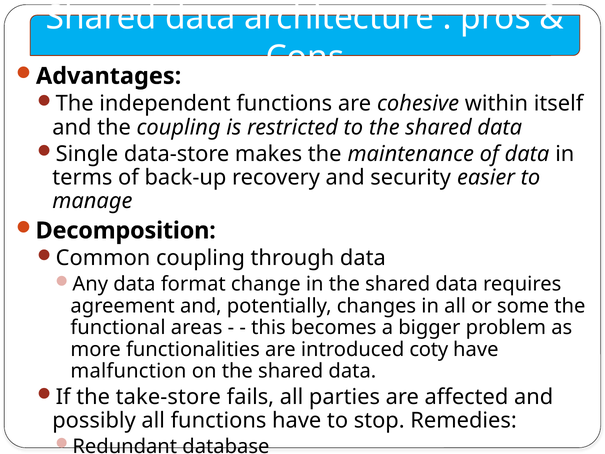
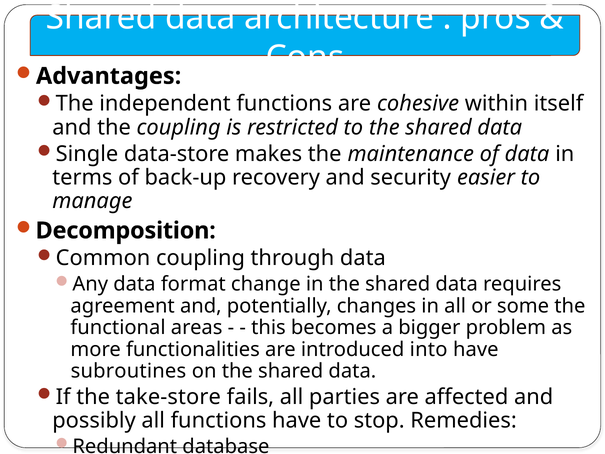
coty: coty -> into
malfunction: malfunction -> subroutines
